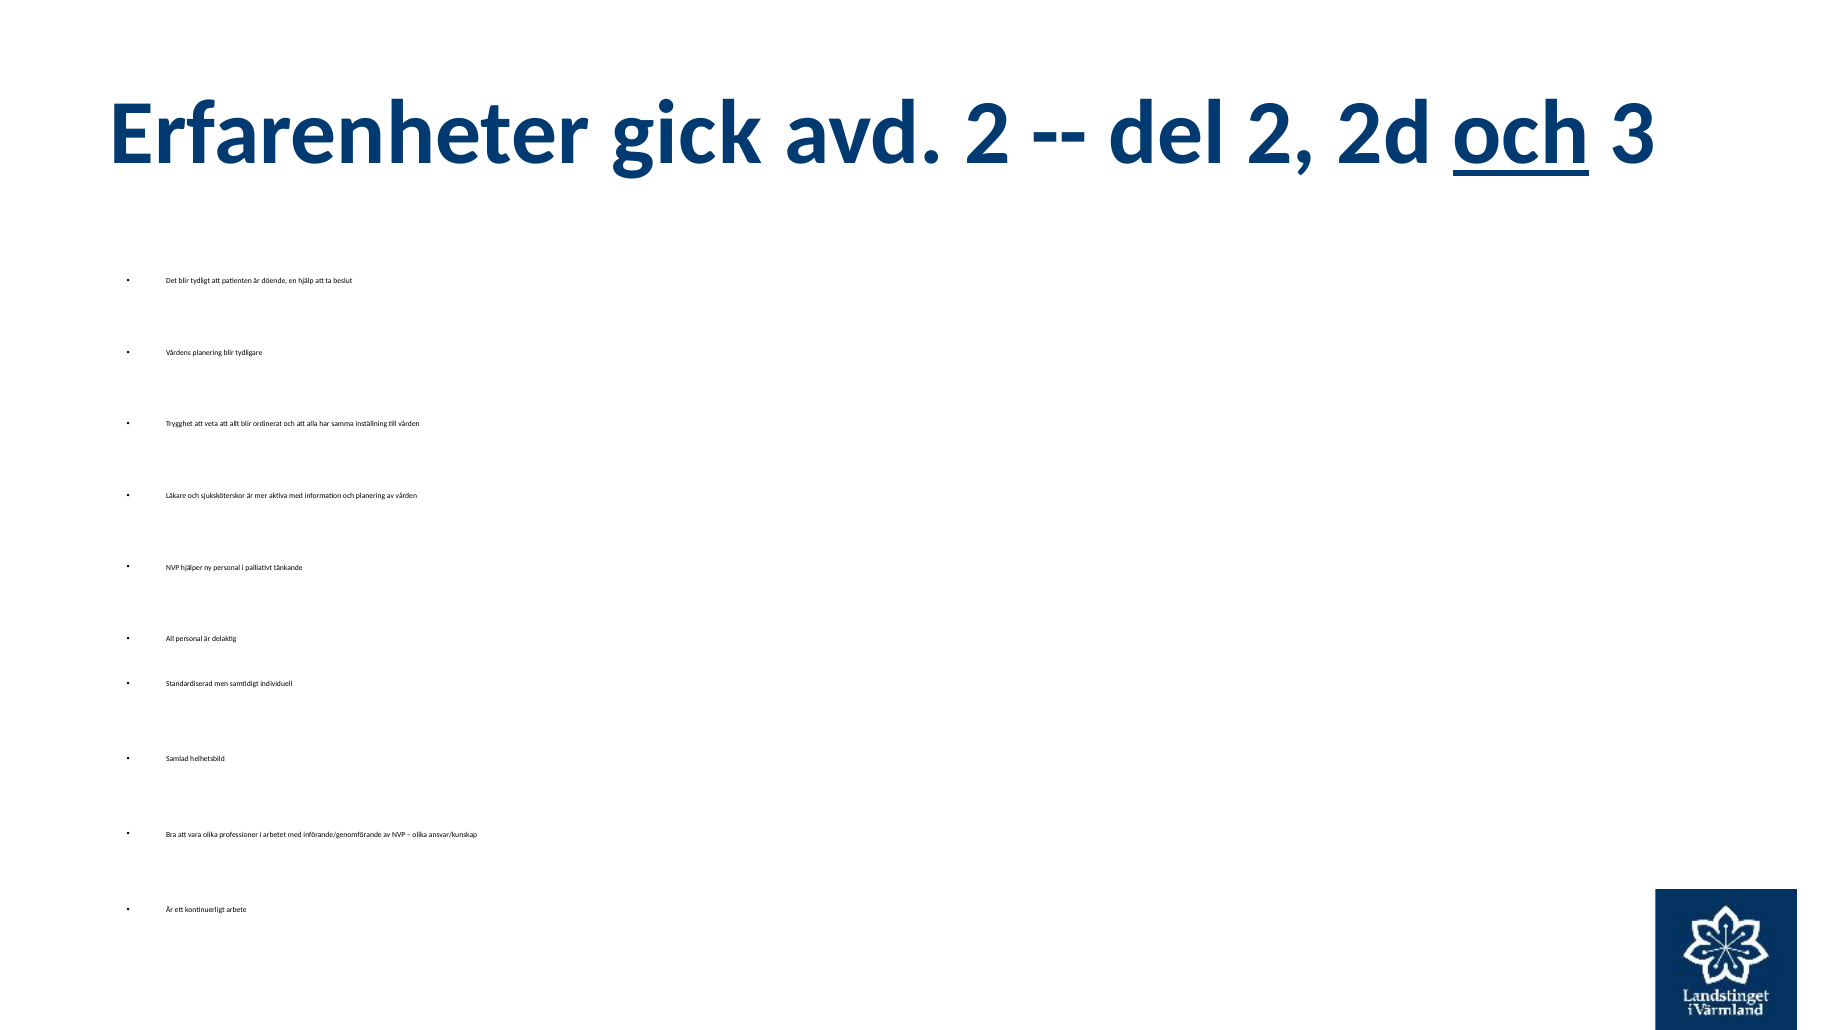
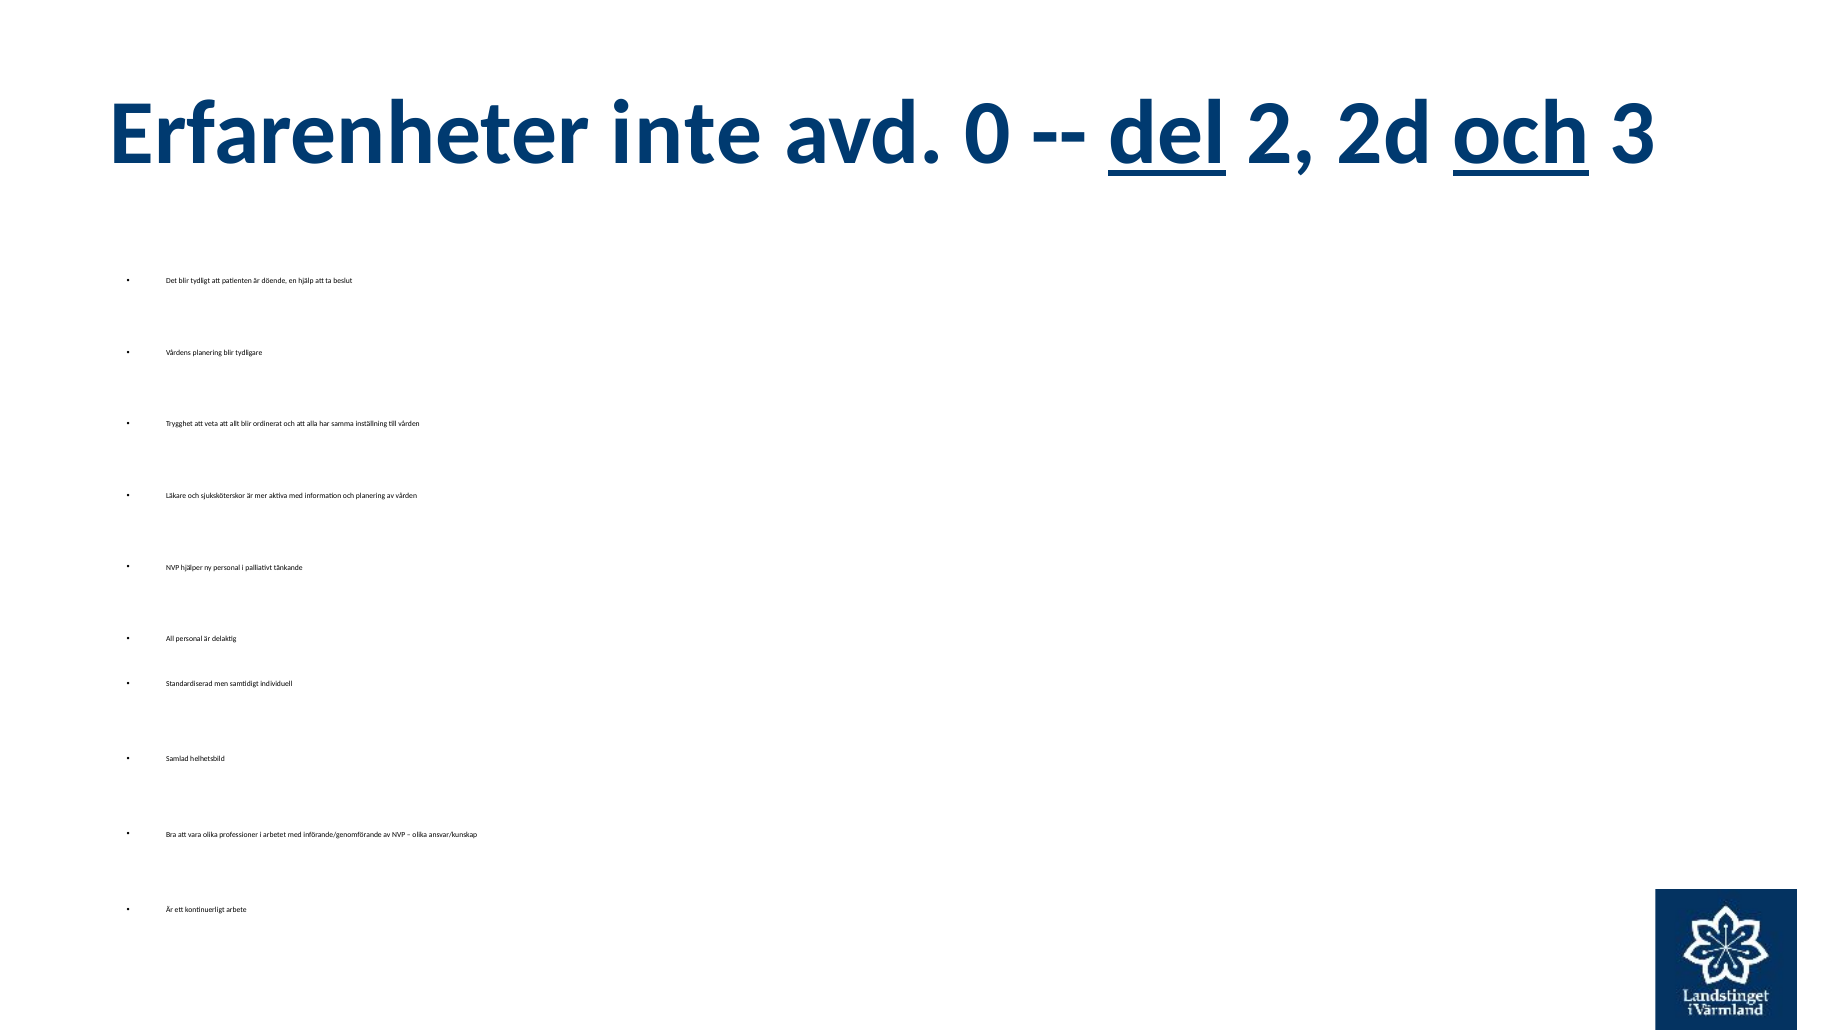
gick: gick -> inte
avd 2: 2 -> 0
del underline: none -> present
